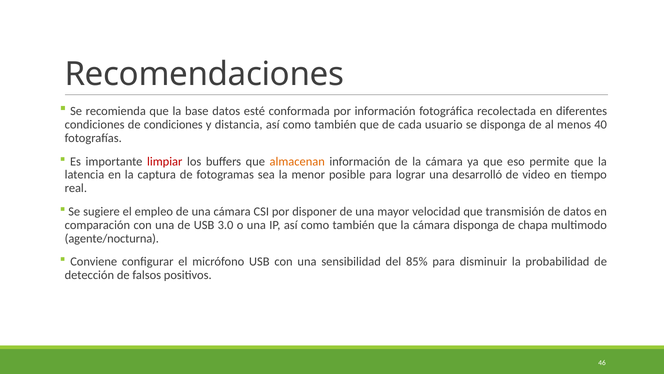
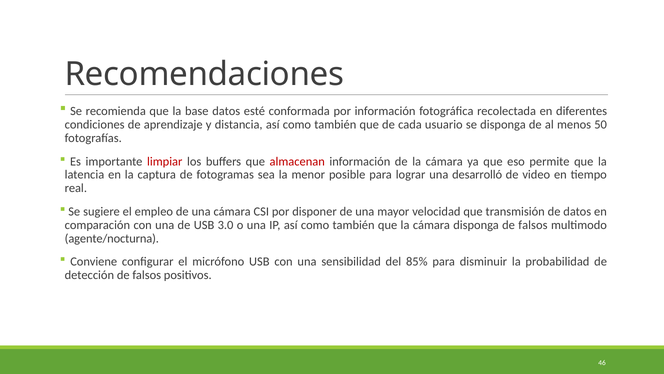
de condiciones: condiciones -> aprendizaje
40: 40 -> 50
almacenan colour: orange -> red
disponga de chapa: chapa -> falsos
